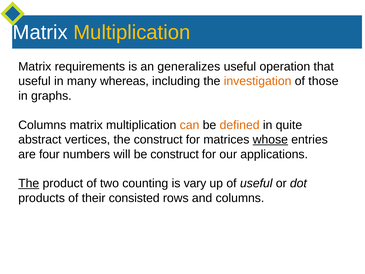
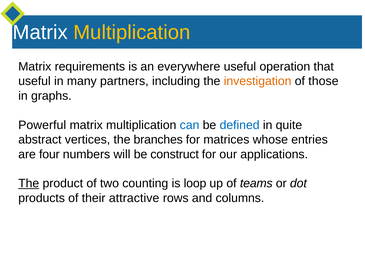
generalizes: generalizes -> everywhere
whereas: whereas -> partners
Columns at (42, 125): Columns -> Powerful
can colour: orange -> blue
defined colour: orange -> blue
the construct: construct -> branches
whose underline: present -> none
vary: vary -> loop
of useful: useful -> teams
consisted: consisted -> attractive
